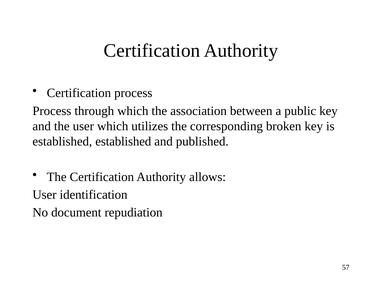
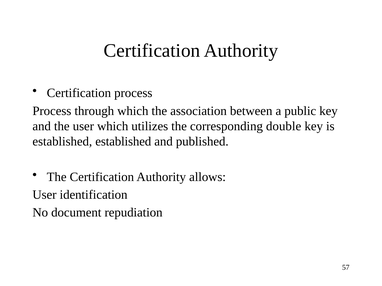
broken: broken -> double
